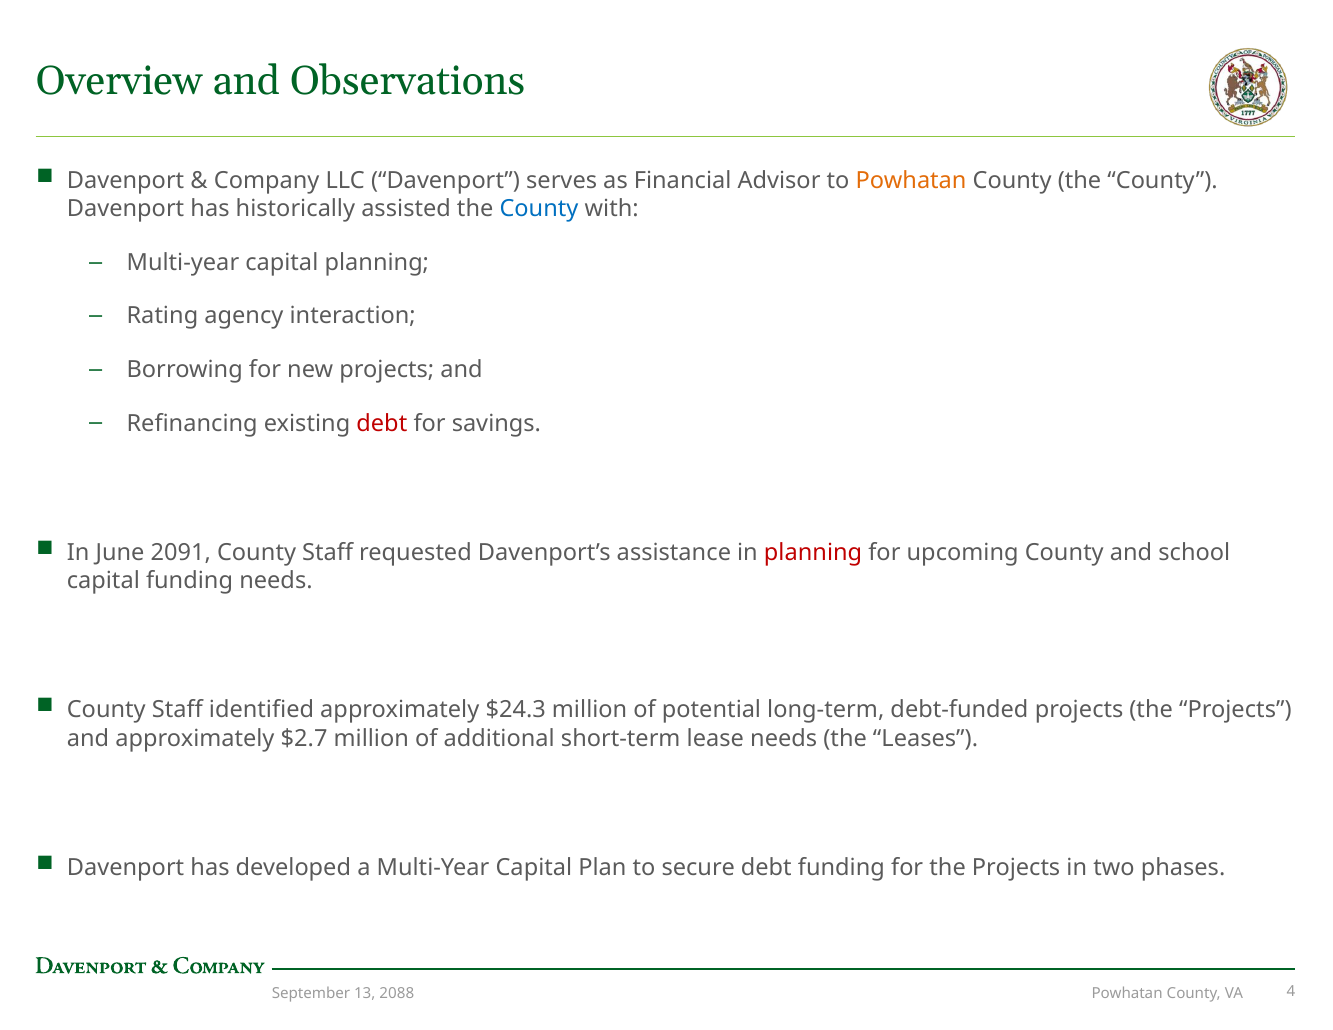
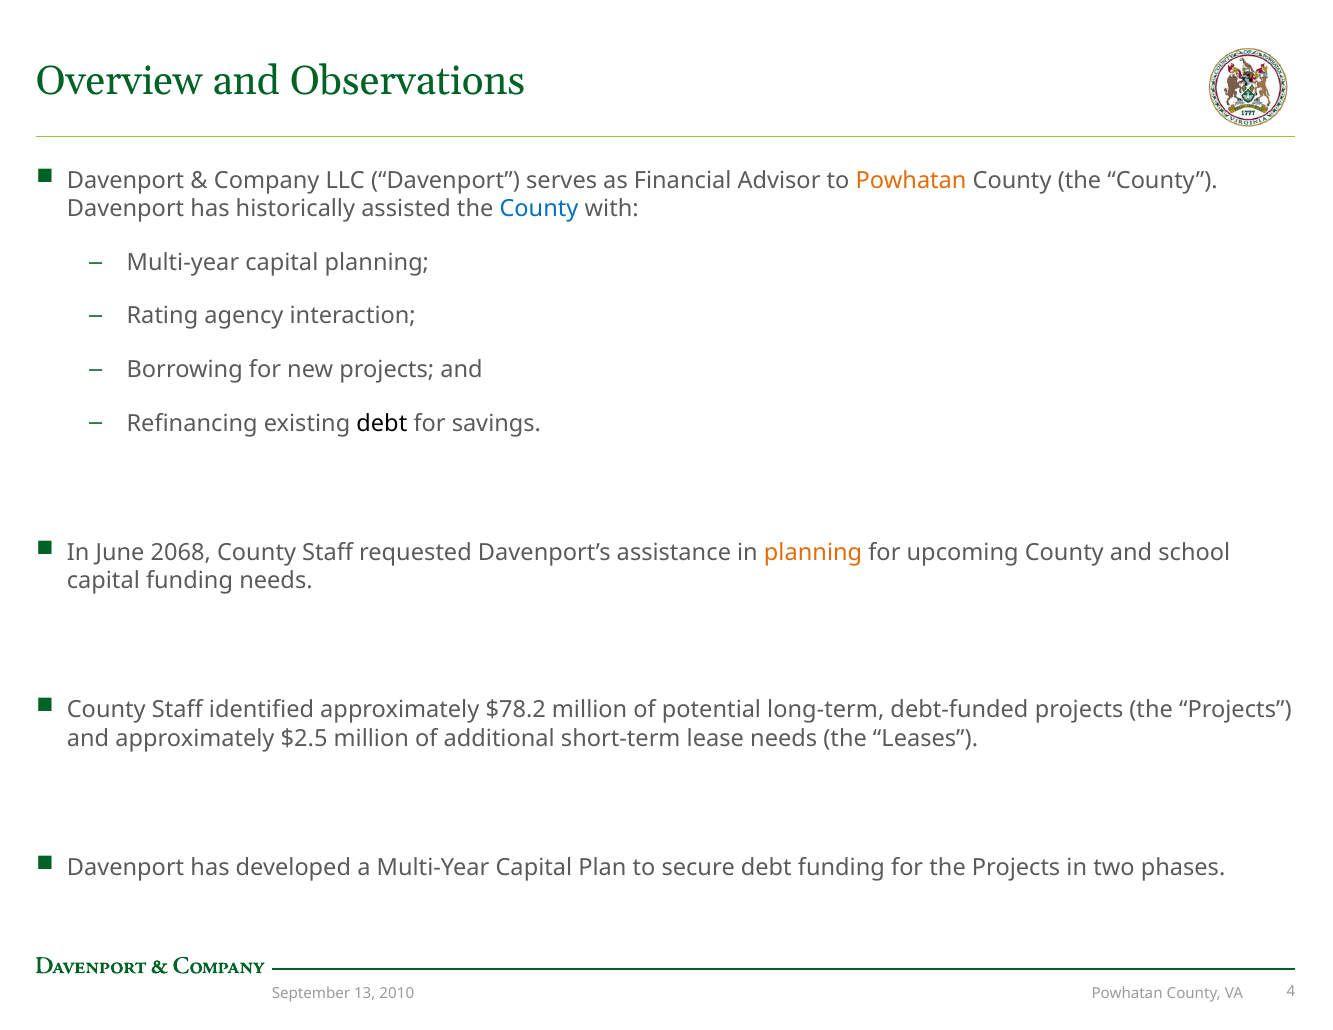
debt at (382, 423) colour: red -> black
2091: 2091 -> 2068
planning at (813, 553) colour: red -> orange
$24.3: $24.3 -> $78.2
$2.7: $2.7 -> $2.5
2088: 2088 -> 2010
